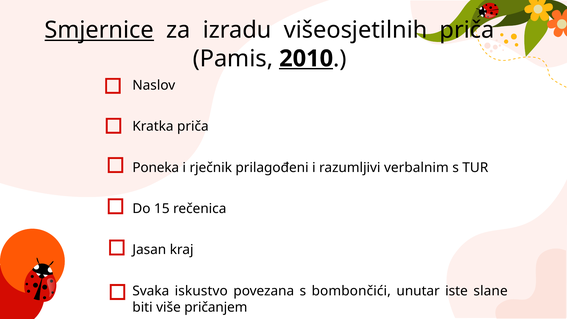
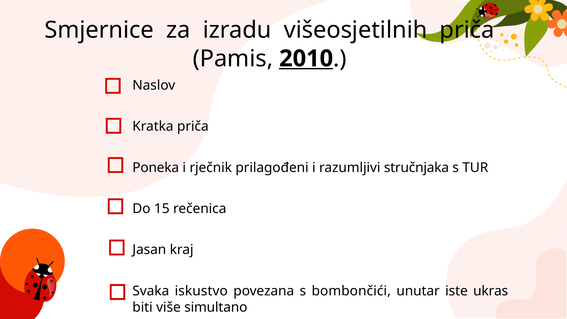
Smjernice underline: present -> none
verbalnim: verbalnim -> stručnjaka
slane: slane -> ukras
pričanjem: pričanjem -> simultano
